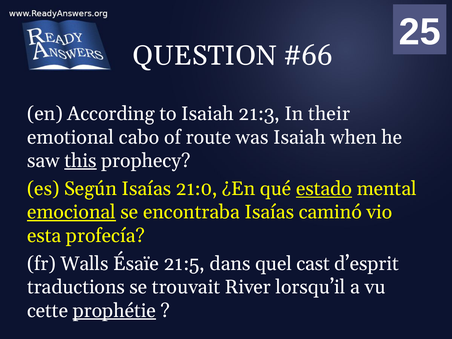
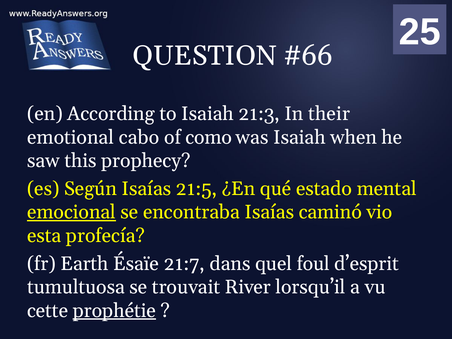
route: route -> como
this underline: present -> none
21:0: 21:0 -> 21:5
estado underline: present -> none
Walls: Walls -> Earth
21:5: 21:5 -> 21:7
cast: cast -> foul
traductions: traductions -> tumultuosa
